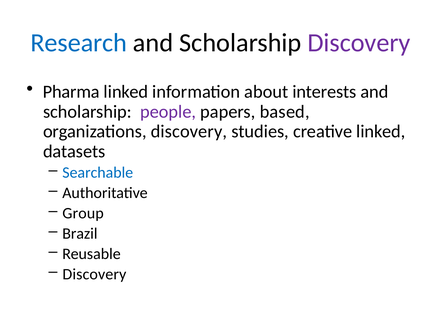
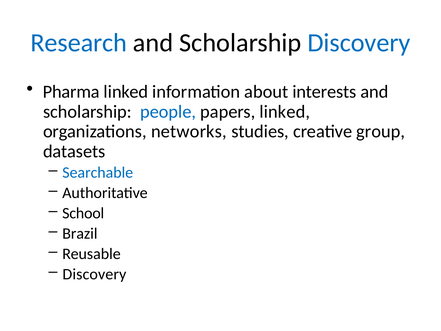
Discovery at (359, 43) colour: purple -> blue
people colour: purple -> blue
papers based: based -> linked
organizations discovery: discovery -> networks
creative linked: linked -> group
Group: Group -> School
